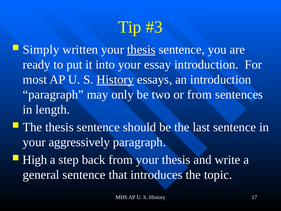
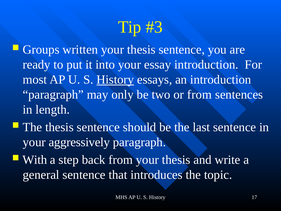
Simply: Simply -> Groups
thesis at (141, 50) underline: present -> none
High: High -> With
